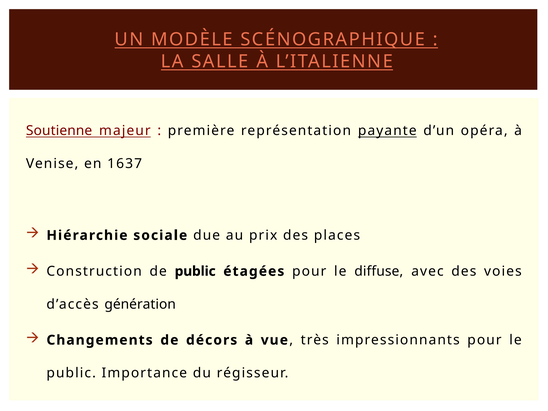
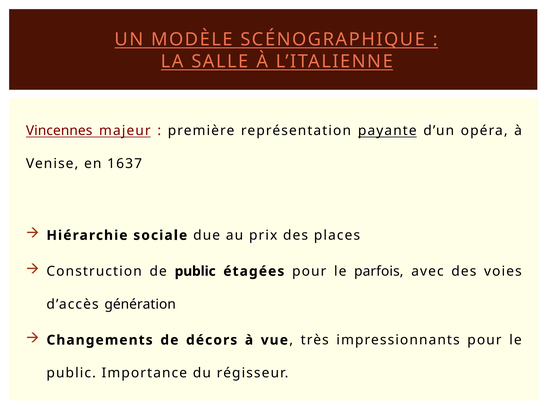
Soutienne: Soutienne -> Vincennes
diffuse: diffuse -> parfois
